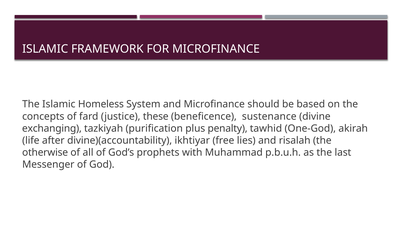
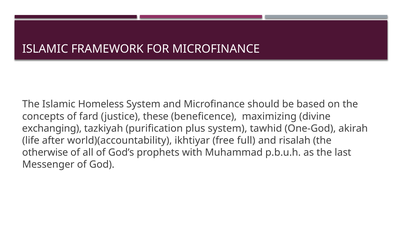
sustenance: sustenance -> maximizing
plus penalty: penalty -> system
divine)(accountability: divine)(accountability -> world)(accountability
lies: lies -> full
